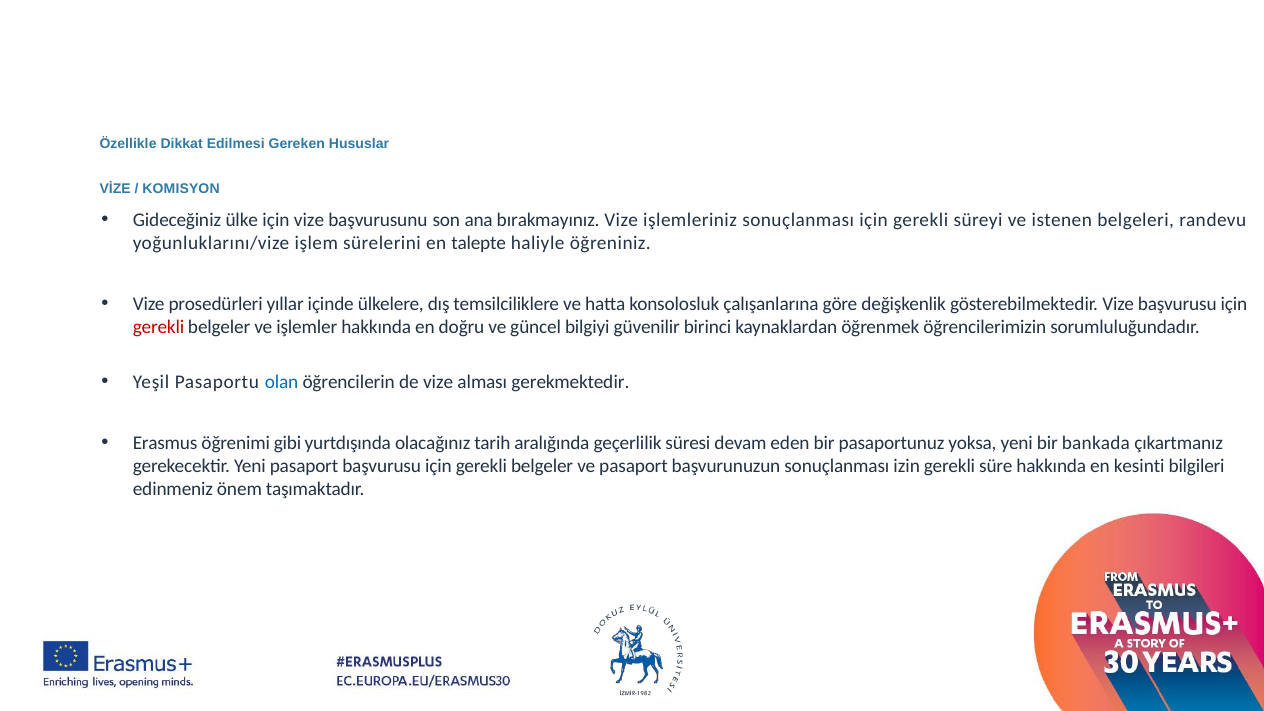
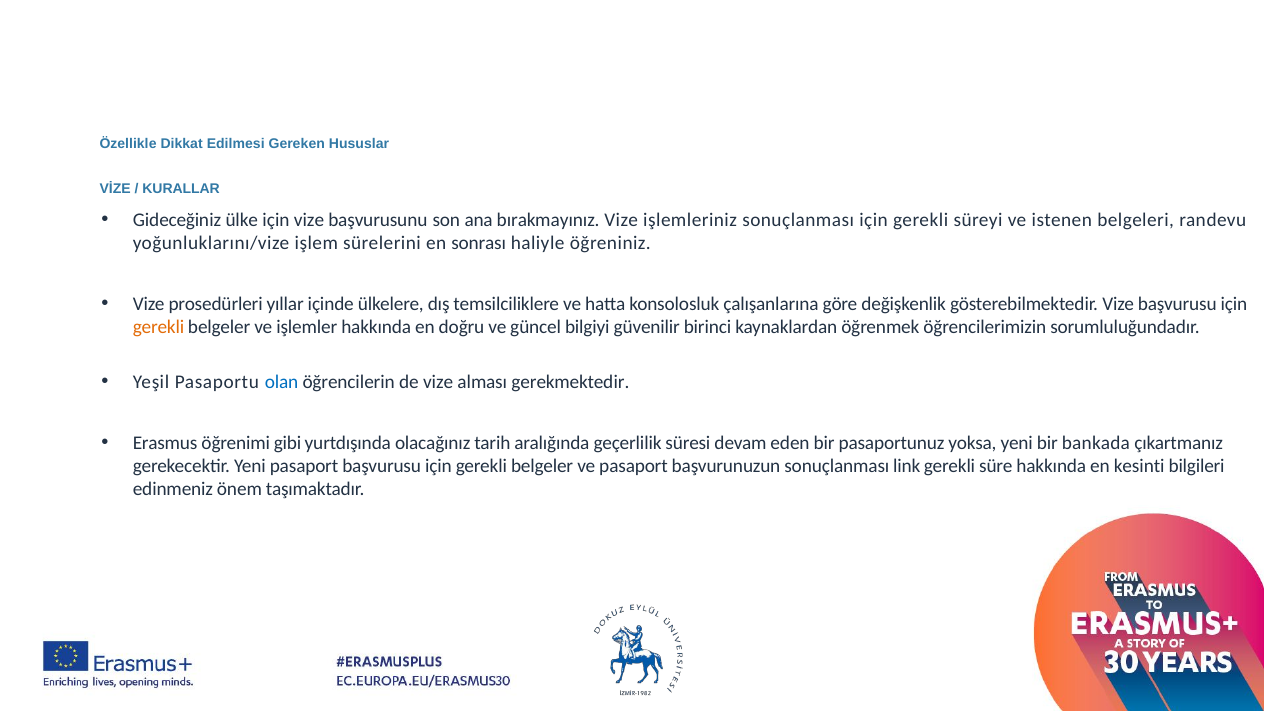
KOMISYON: KOMISYON -> KURALLAR
talepte: talepte -> sonrası
gerekli at (158, 327) colour: red -> orange
izin: izin -> link
